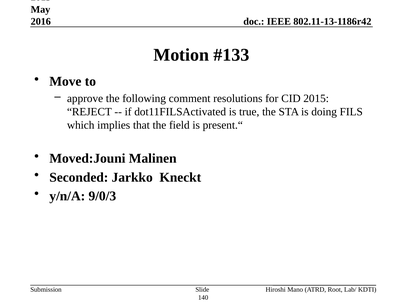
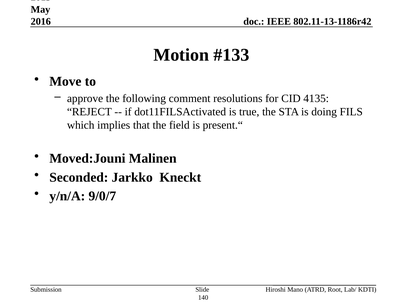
2015: 2015 -> 4135
9/0/3: 9/0/3 -> 9/0/7
